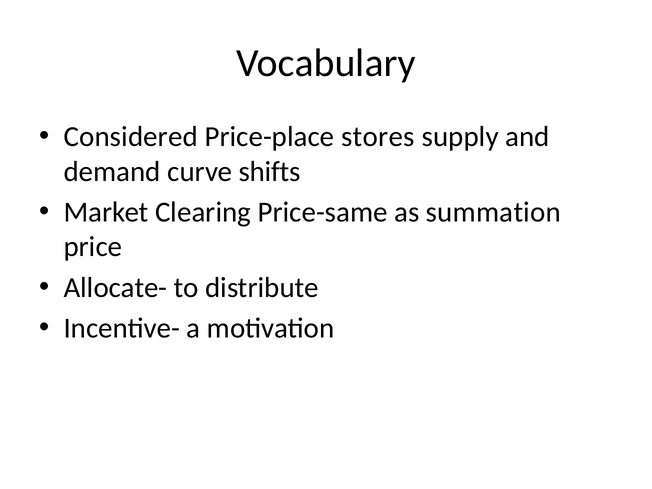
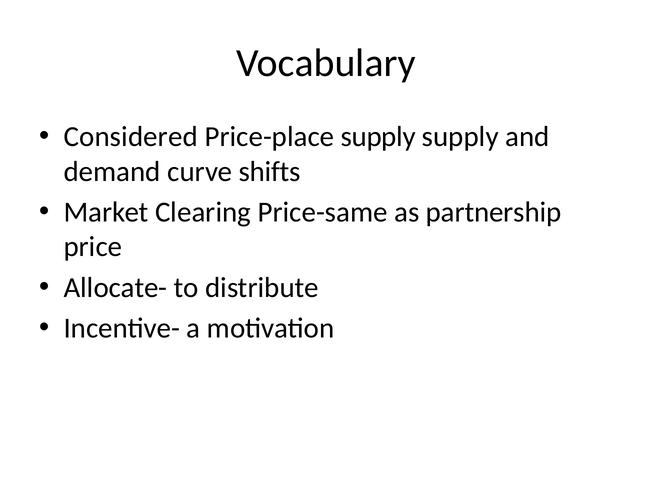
Price-place stores: stores -> supply
summation: summation -> partnership
